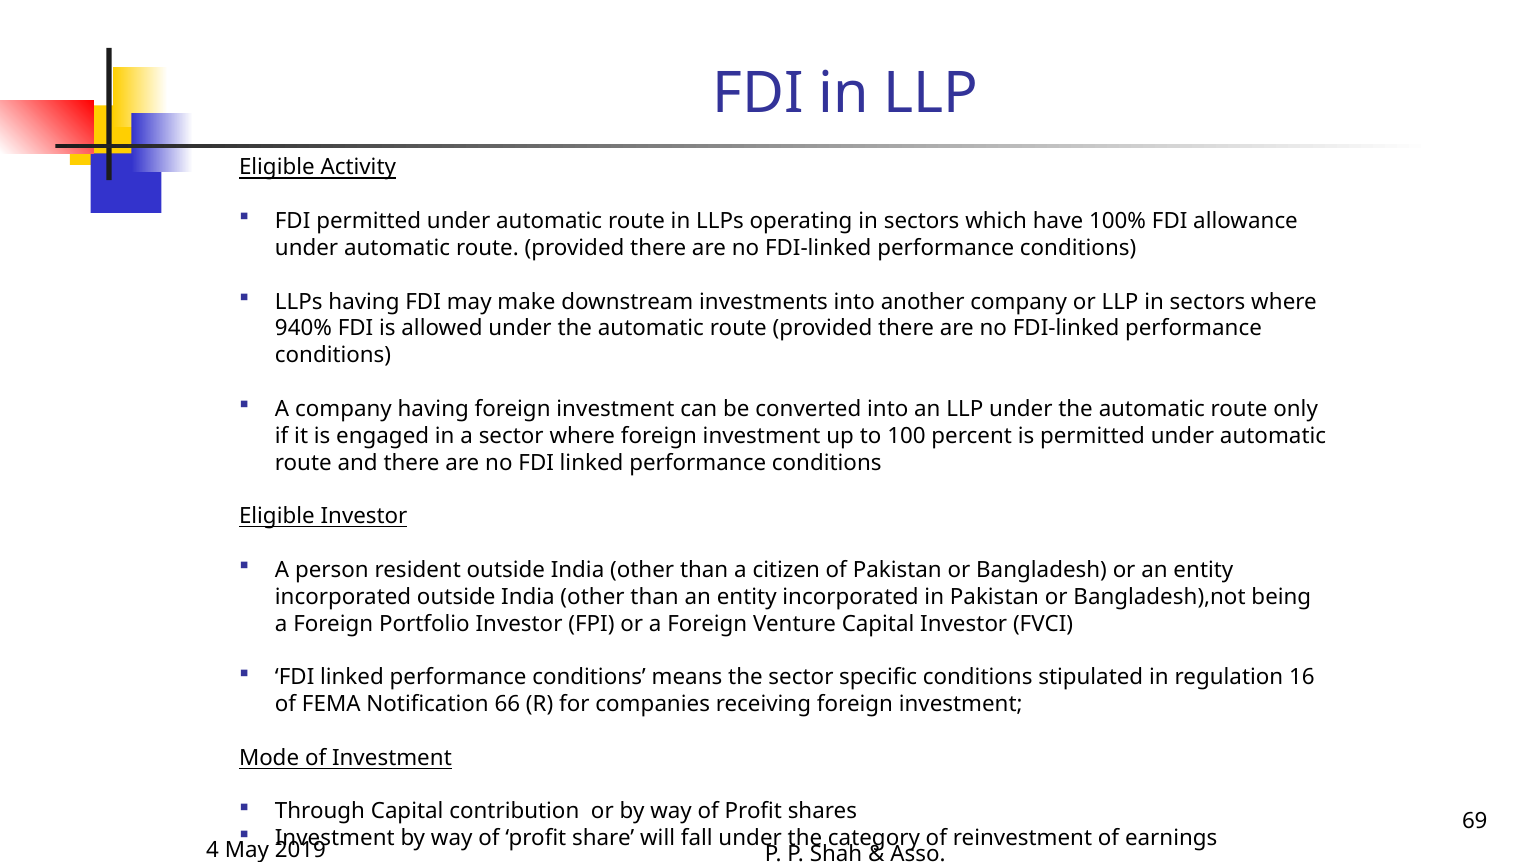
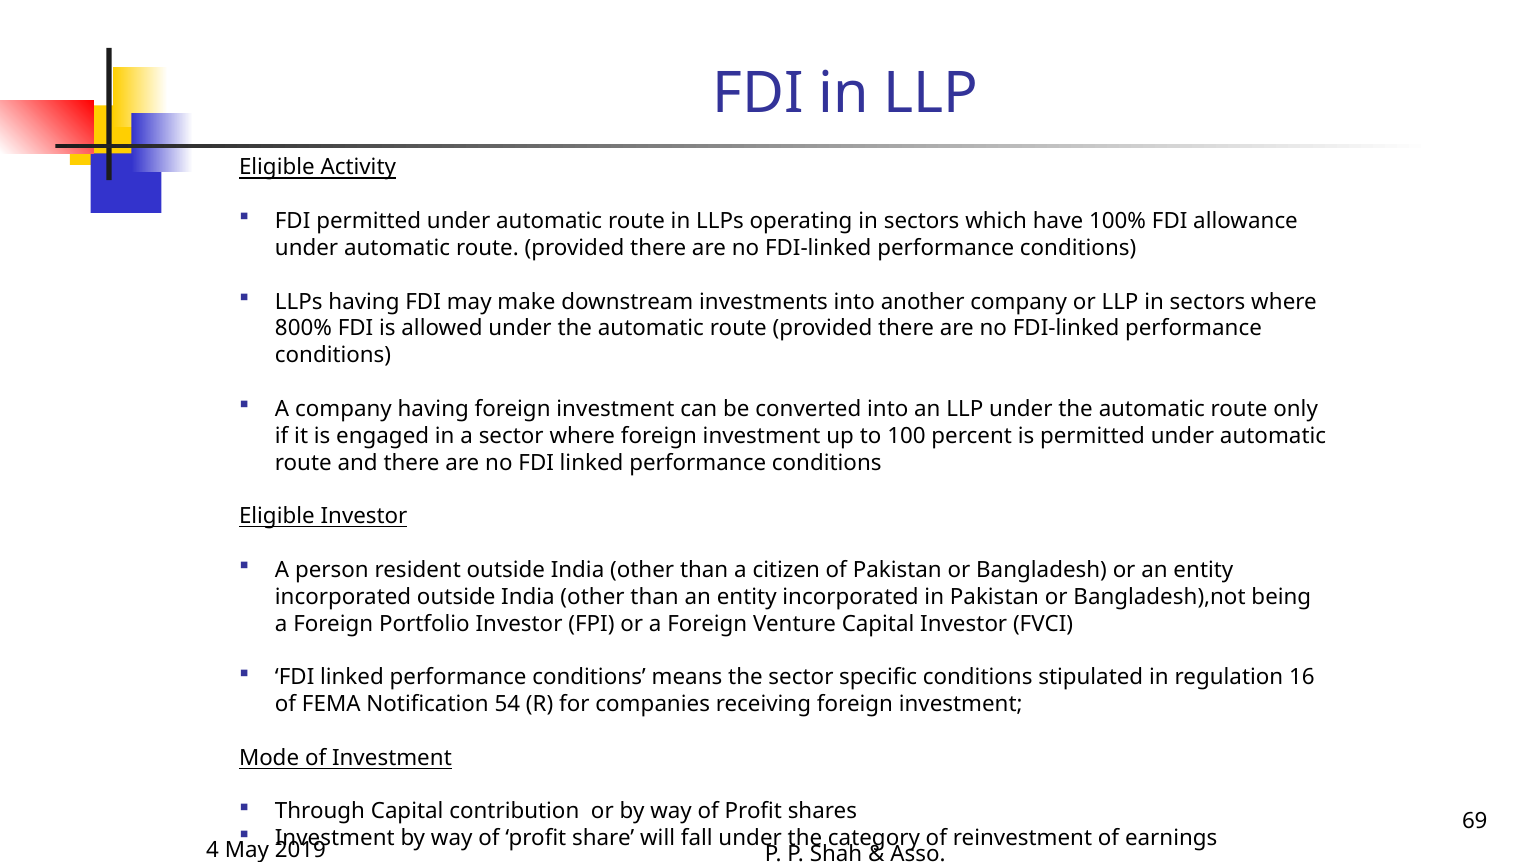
940%: 940% -> 800%
66: 66 -> 54
